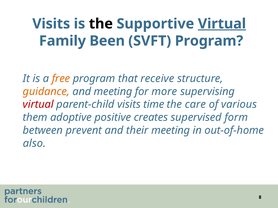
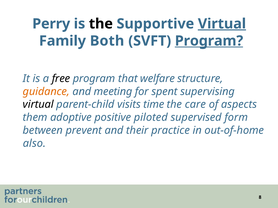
Visits at (51, 24): Visits -> Perry
Been: Been -> Both
Program at (209, 41) underline: none -> present
free colour: orange -> black
receive: receive -> welfare
more: more -> spent
virtual at (38, 105) colour: red -> black
various: various -> aspects
creates: creates -> piloted
their meeting: meeting -> practice
